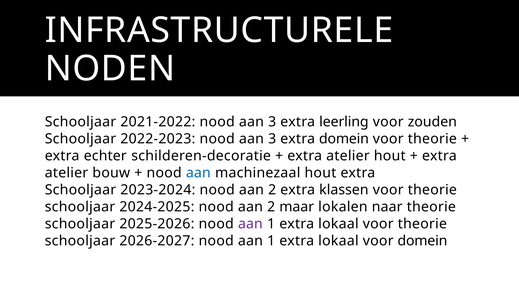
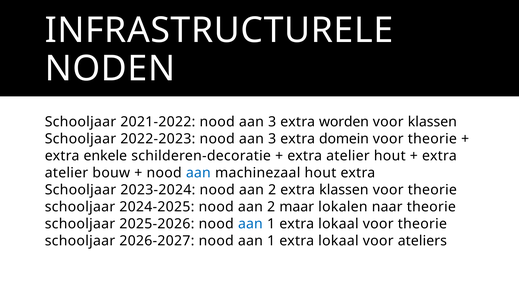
leerling: leerling -> worden
voor zouden: zouden -> klassen
echter: echter -> enkele
aan at (250, 224) colour: purple -> blue
voor domein: domein -> ateliers
